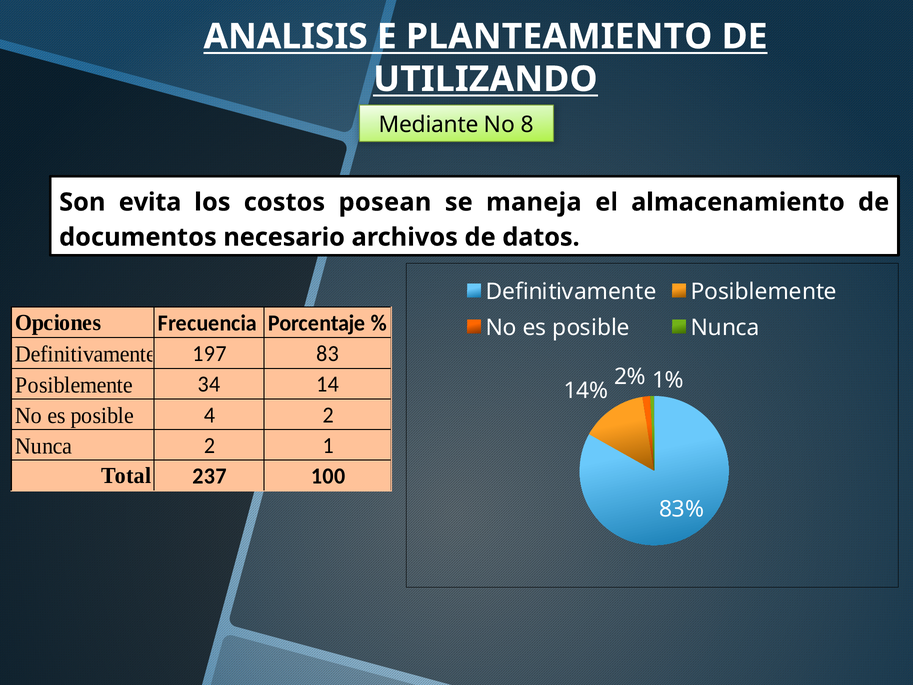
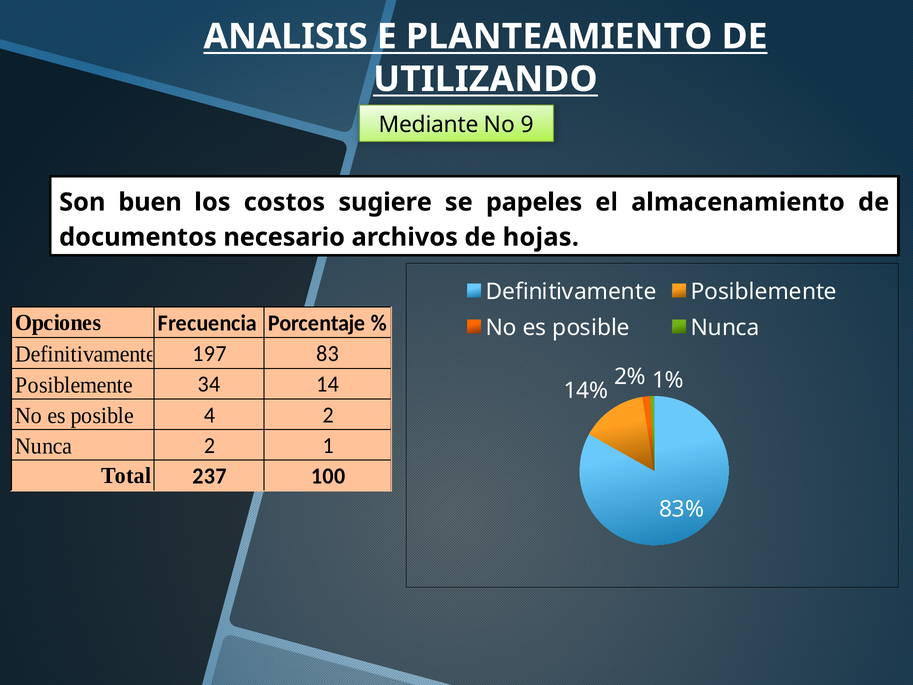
8: 8 -> 9
evita: evita -> buen
posean: posean -> sugiere
maneja: maneja -> papeles
datos: datos -> hojas
